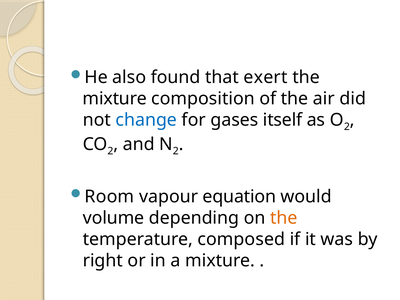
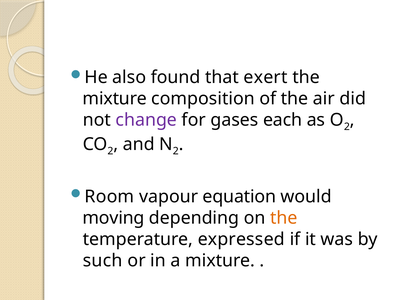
change colour: blue -> purple
itself: itself -> each
volume: volume -> moving
composed: composed -> expressed
right: right -> such
